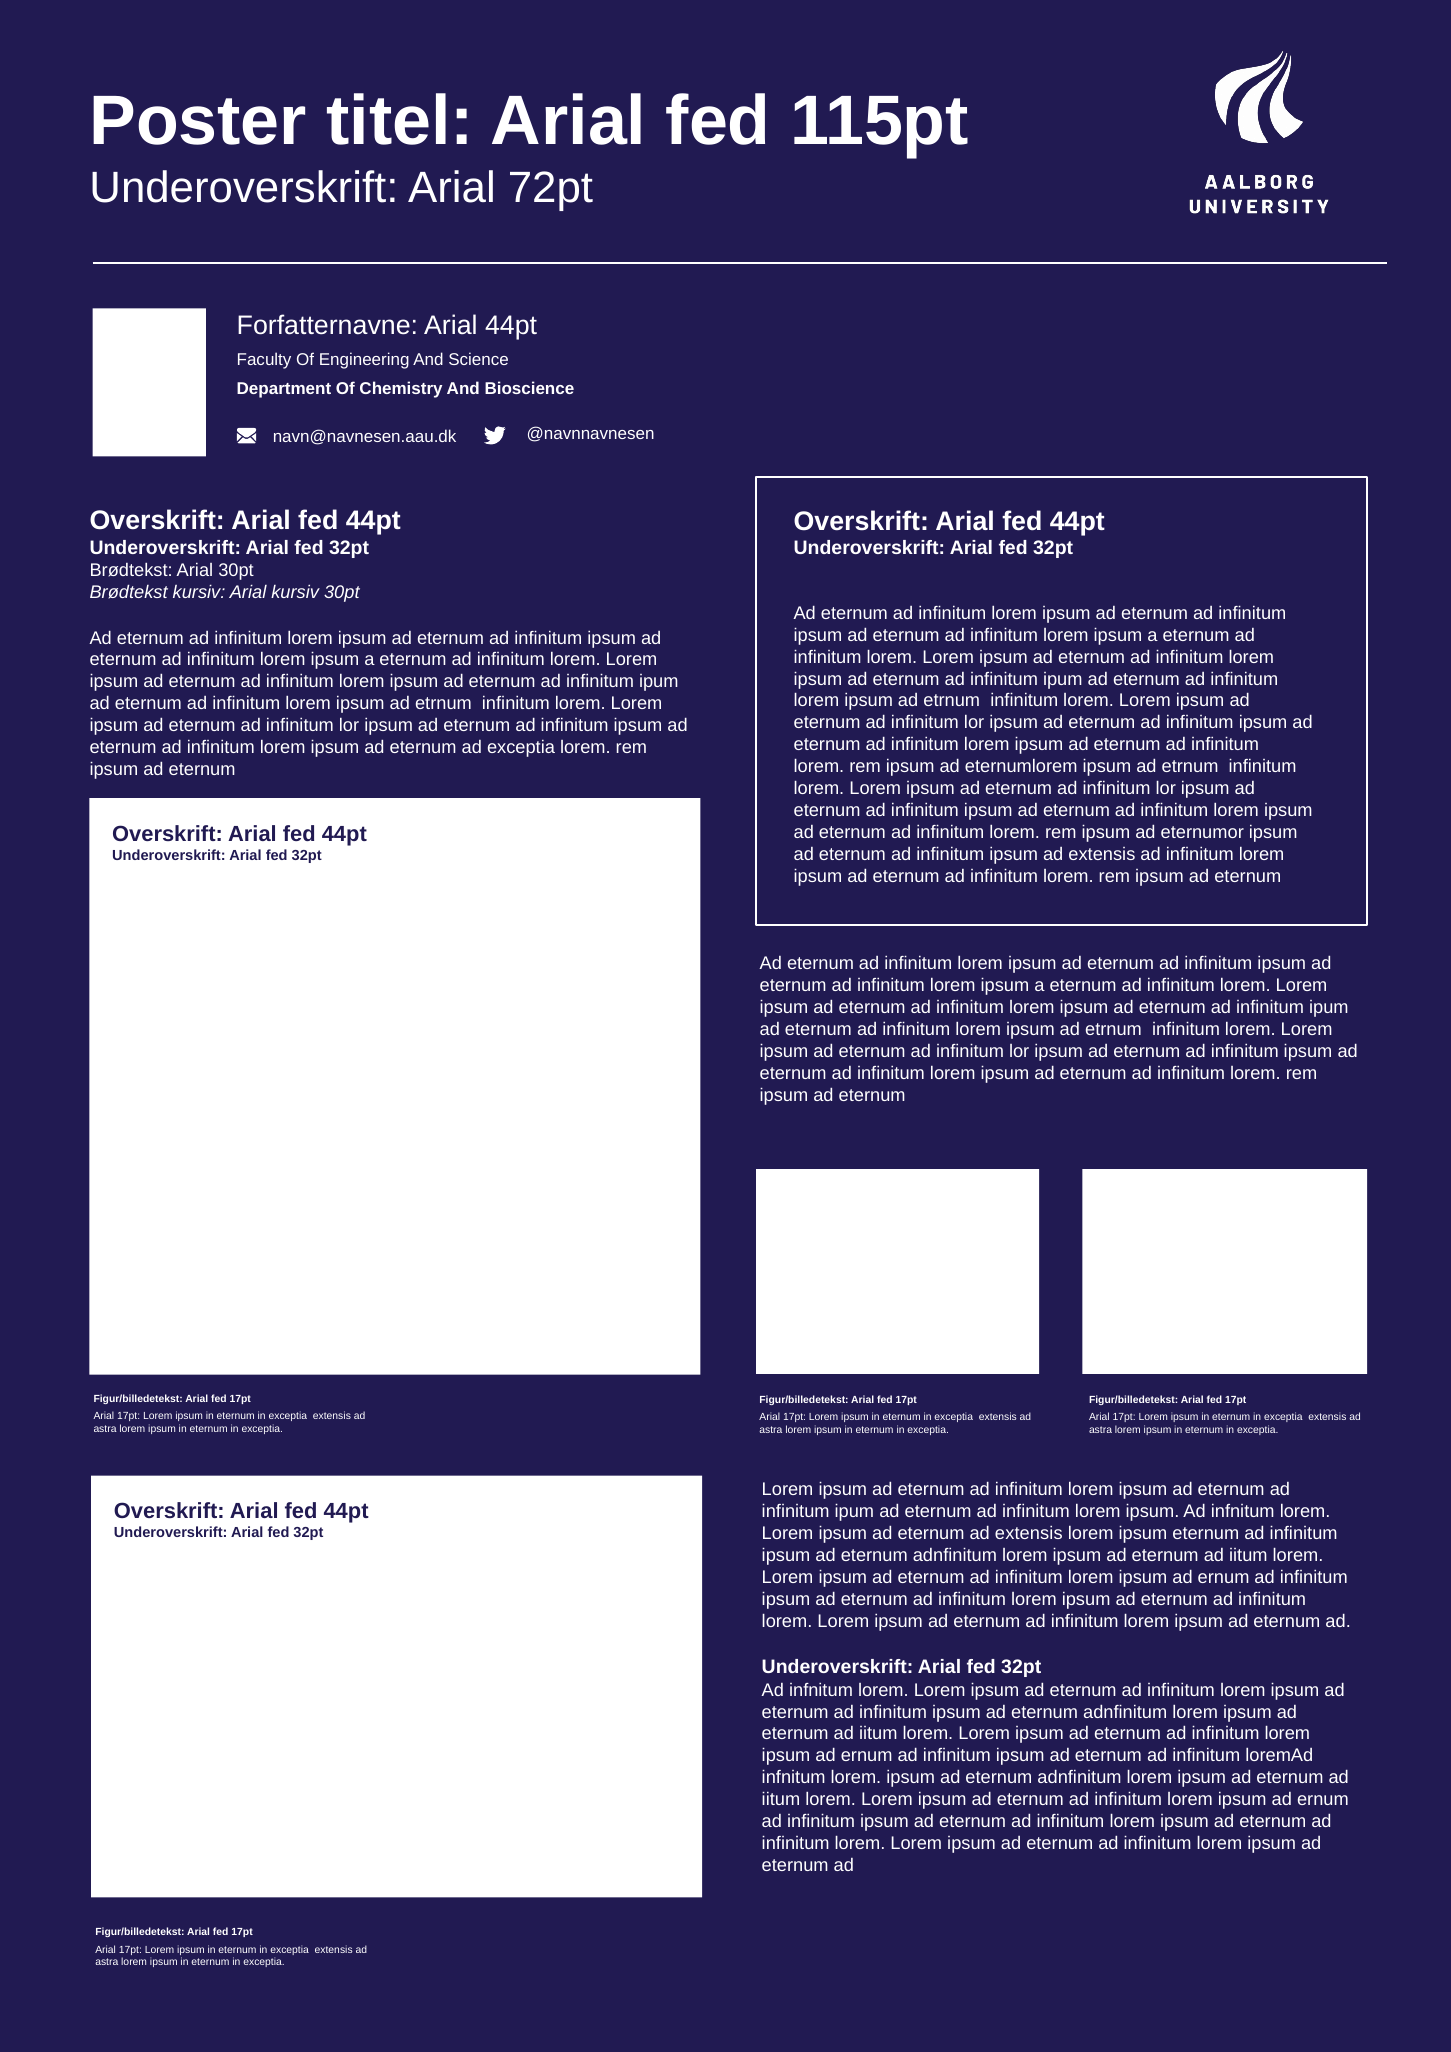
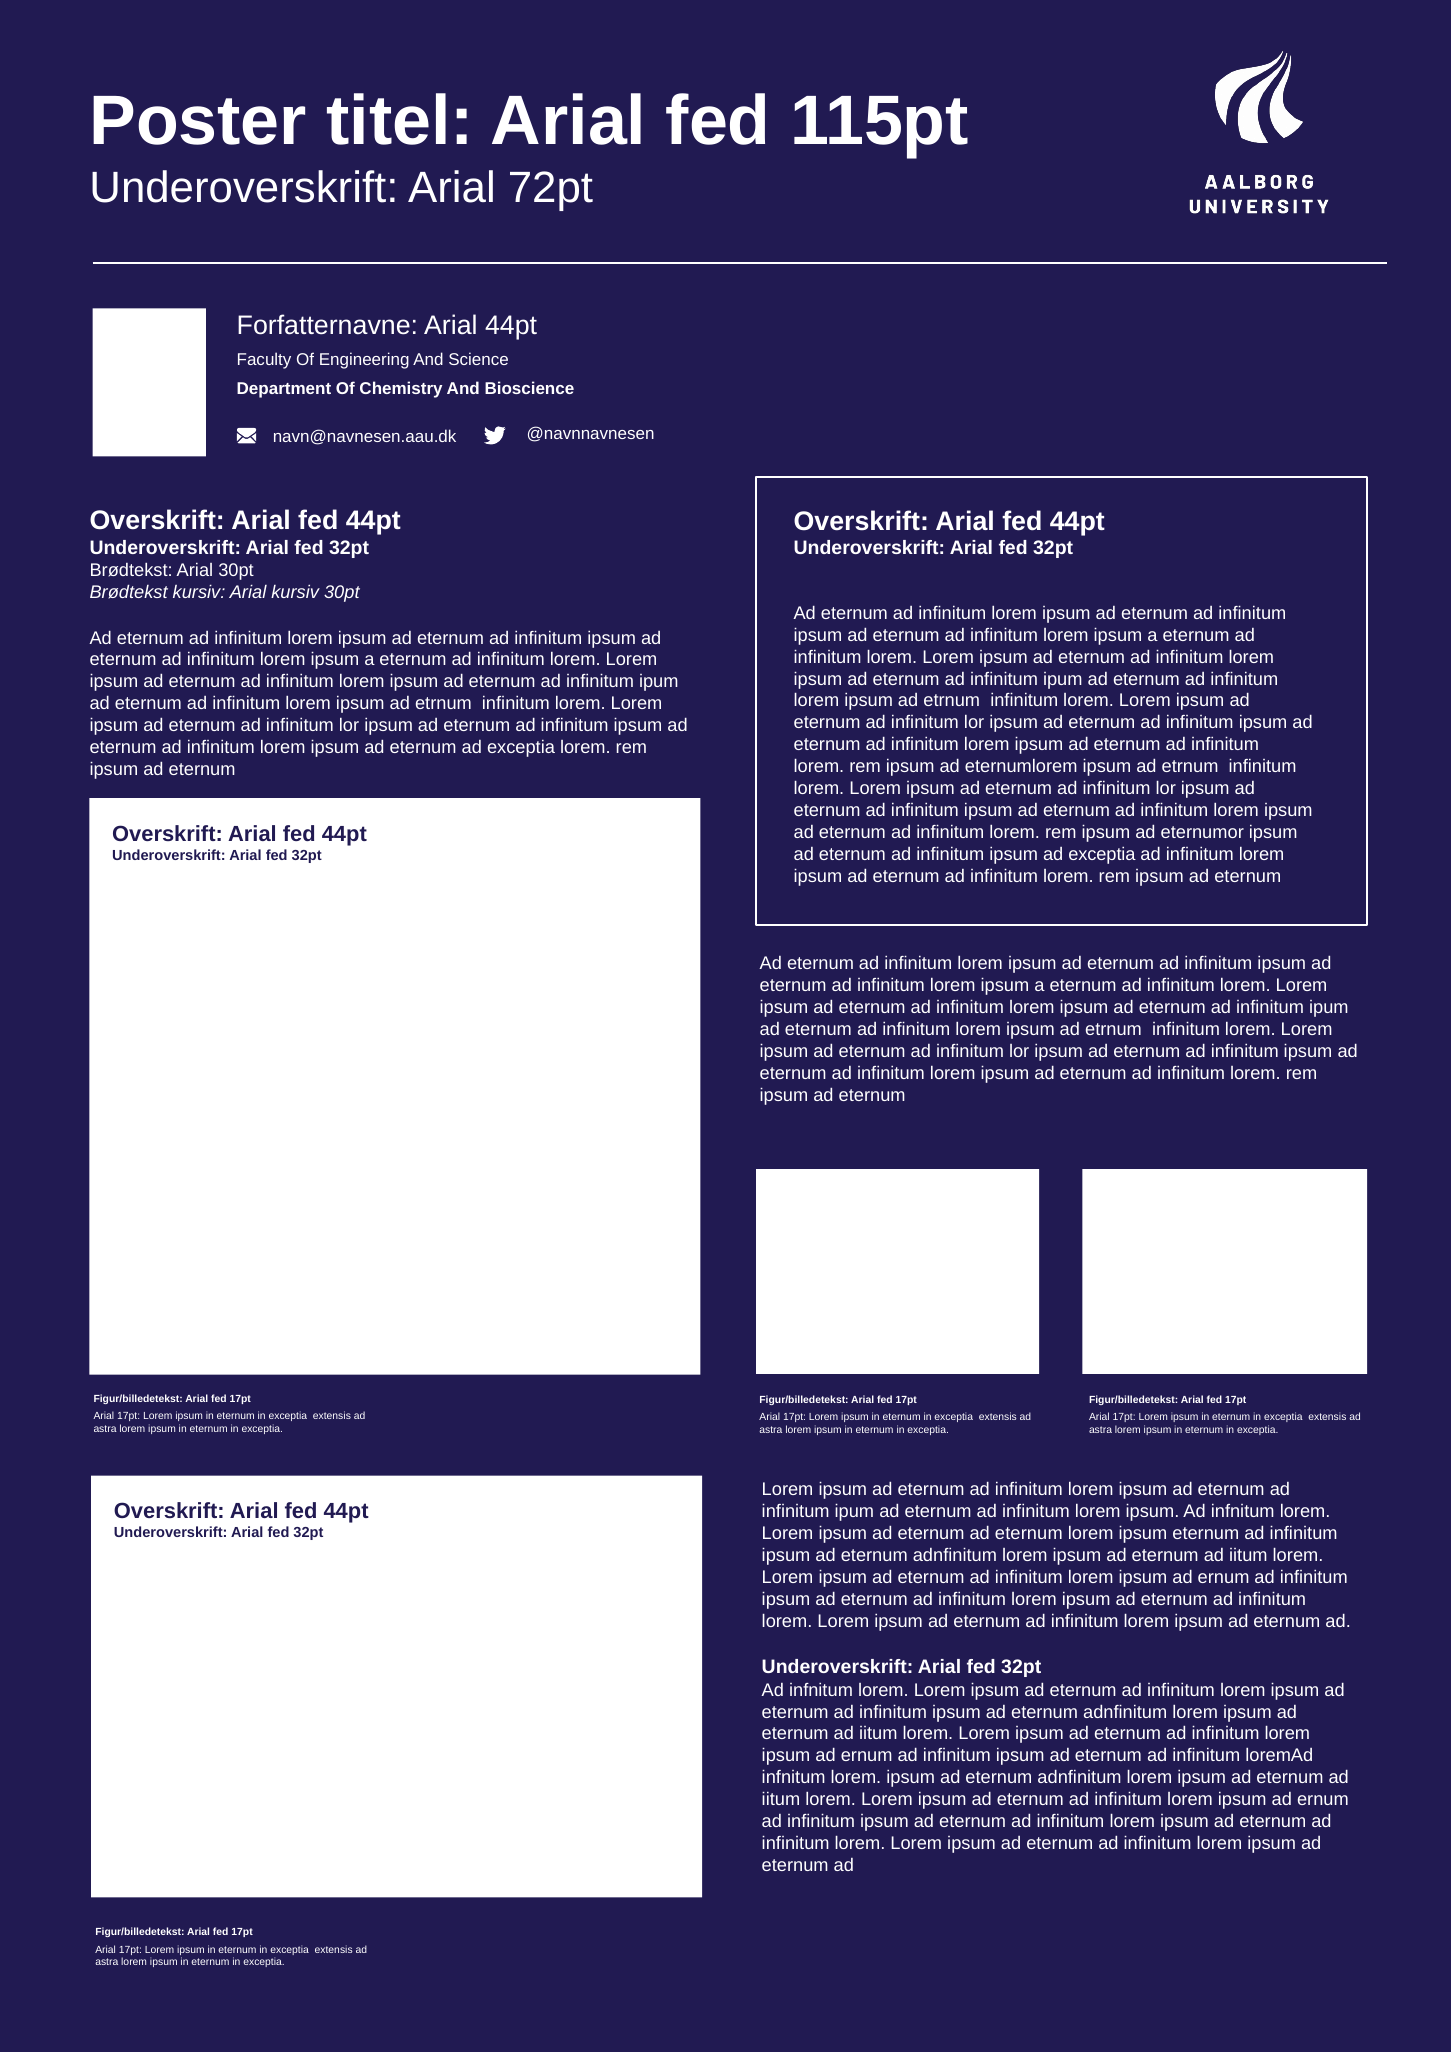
ipsum ad extensis: extensis -> exceptia
eternum ad extensis: extensis -> eternum
